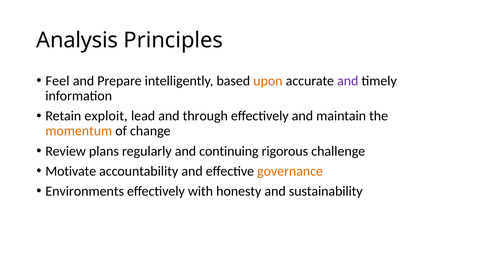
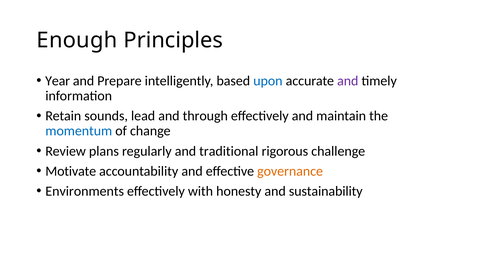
Analysis: Analysis -> Enough
Feel: Feel -> Year
upon colour: orange -> blue
exploit: exploit -> sounds
momentum colour: orange -> blue
continuing: continuing -> traditional
